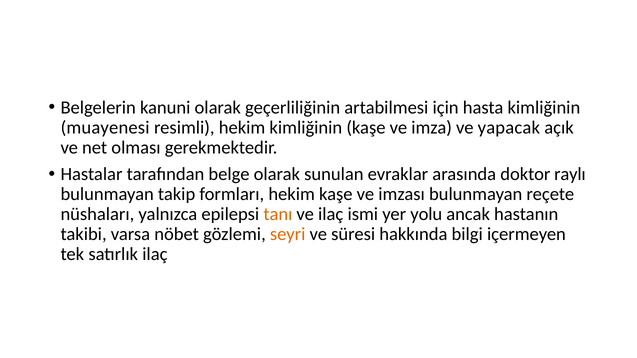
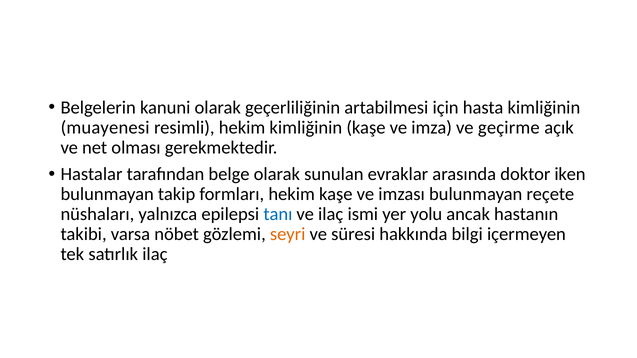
yapacak: yapacak -> geçirme
raylı: raylı -> iken
tanı colour: orange -> blue
